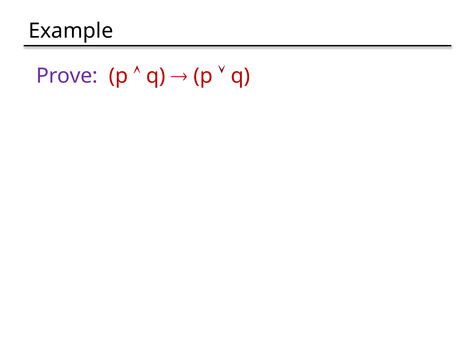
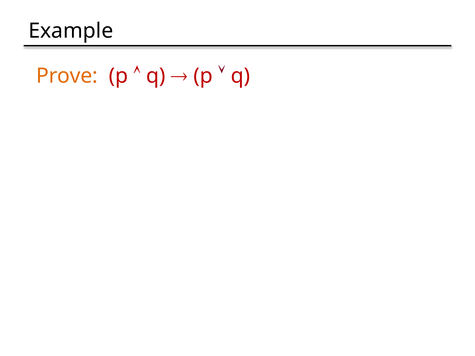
Prove colour: purple -> orange
